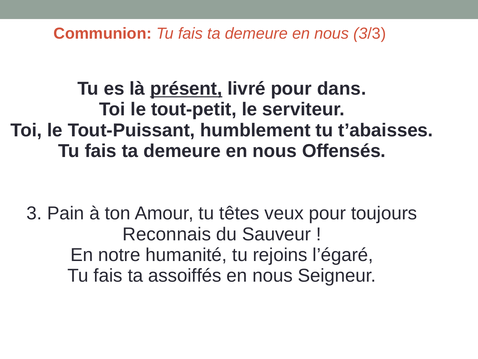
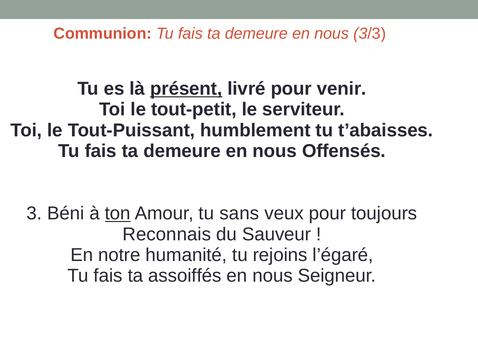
dans: dans -> venir
Pain: Pain -> Béni
ton underline: none -> present
têtes: têtes -> sans
